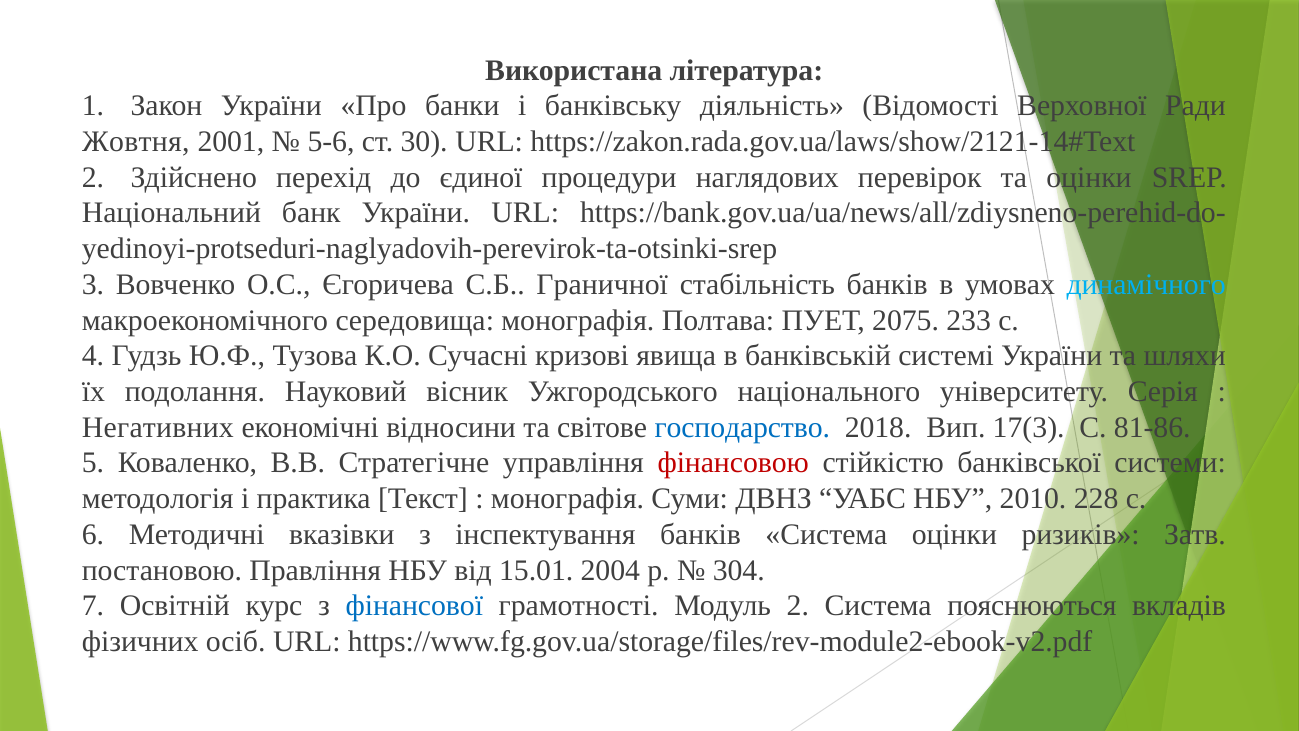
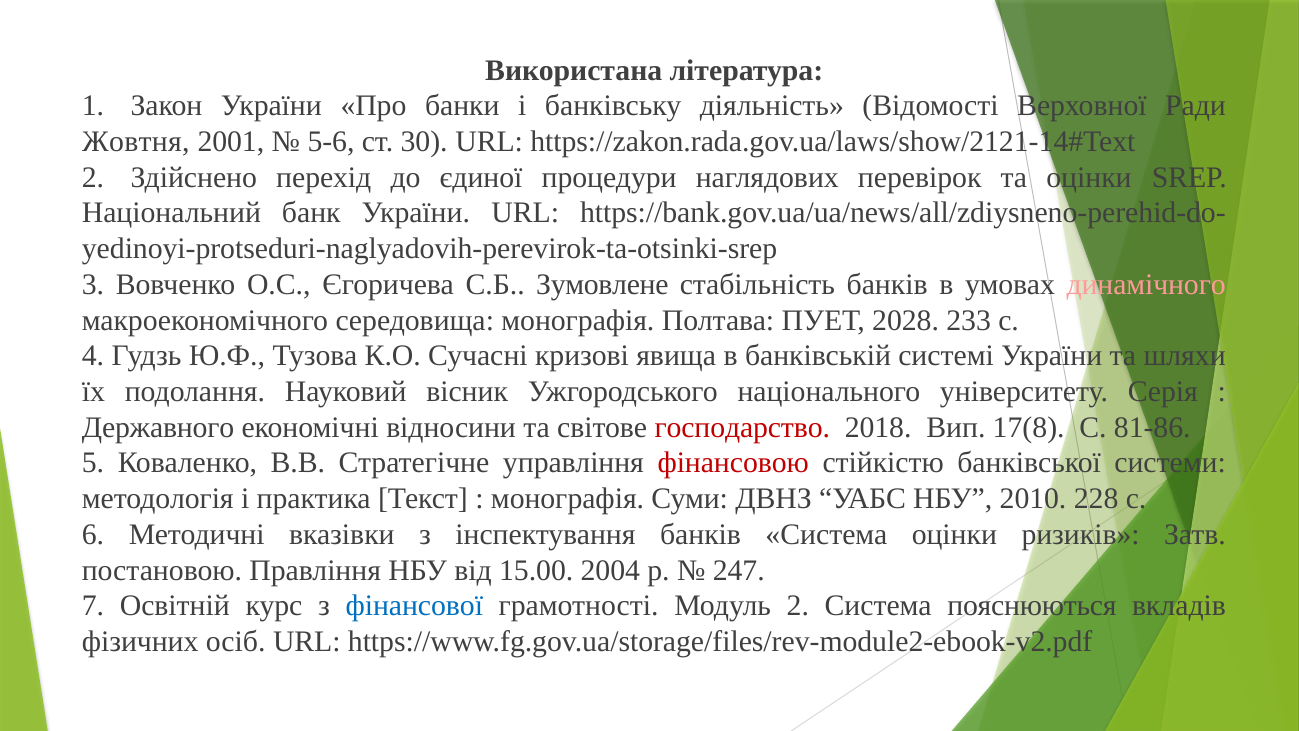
Граничної: Граничної -> Зумовлене
динамічного colour: light blue -> pink
2075: 2075 -> 2028
Негативних: Негативних -> Державного
господарство colour: blue -> red
17(3: 17(3 -> 17(8
15.01: 15.01 -> 15.00
304: 304 -> 247
